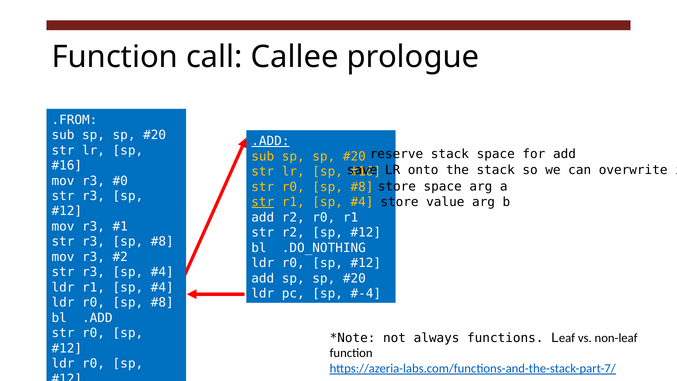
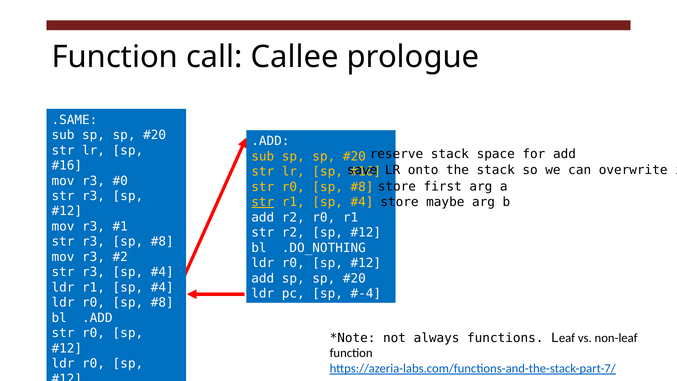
.FROM: .FROM -> .SAME
.ADD at (270, 141) underline: present -> none
store space: space -> first
value: value -> maybe
